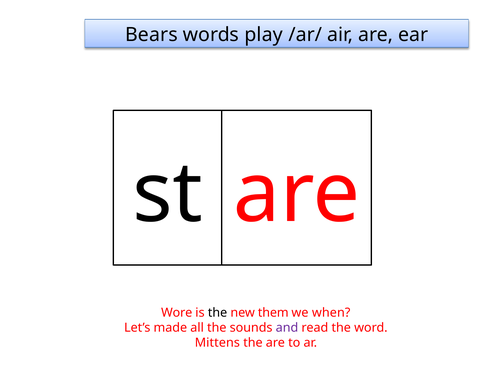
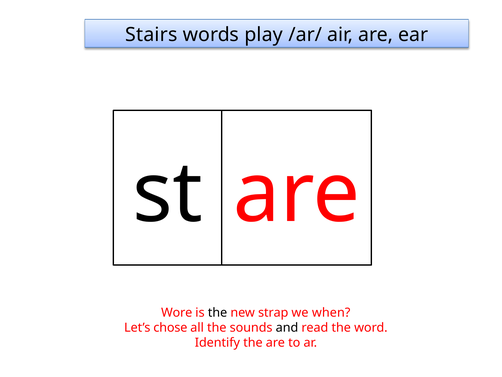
Bears: Bears -> Stairs
them: them -> strap
made: made -> chose
and colour: purple -> black
Mittens: Mittens -> Identify
